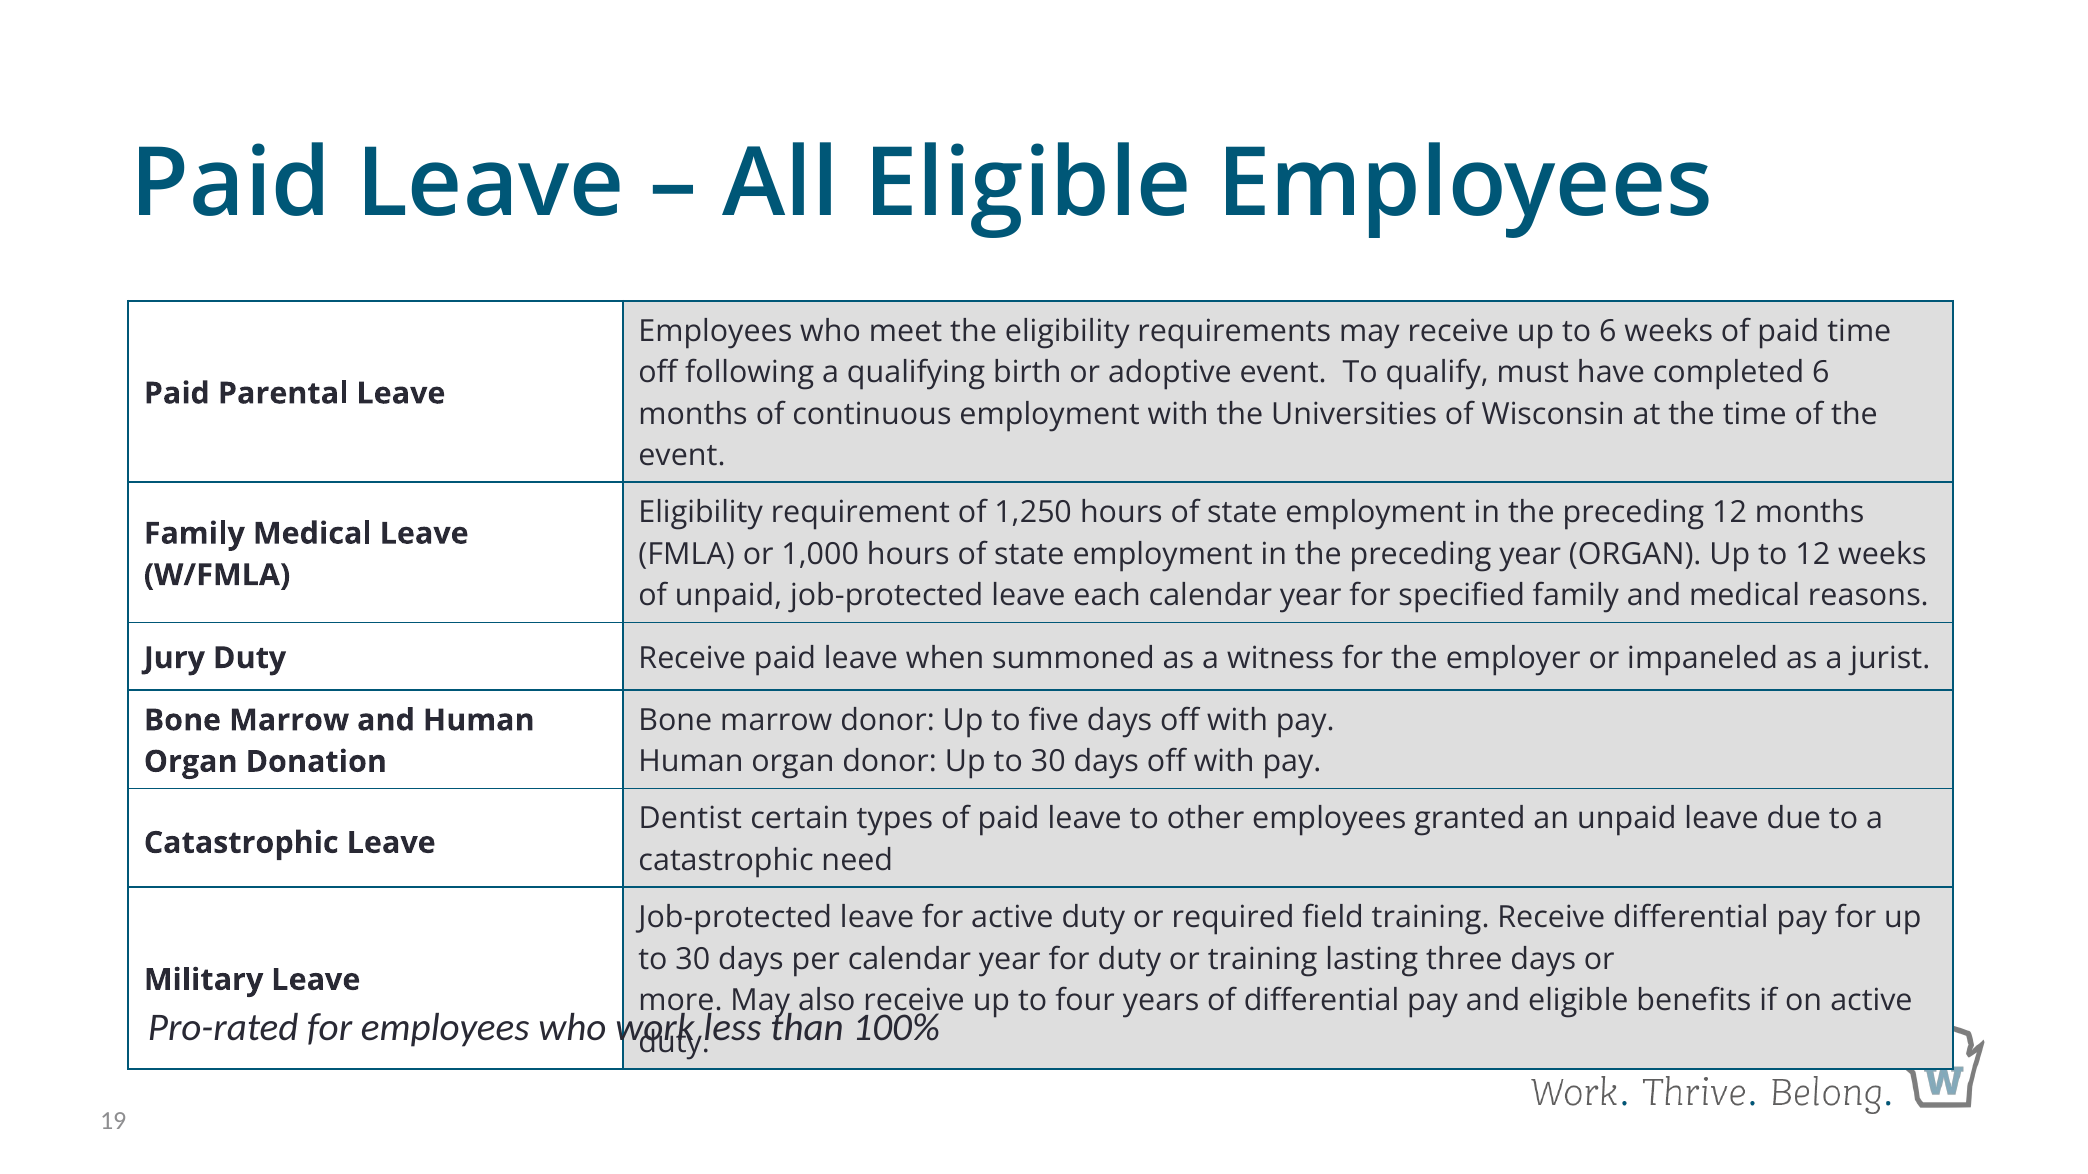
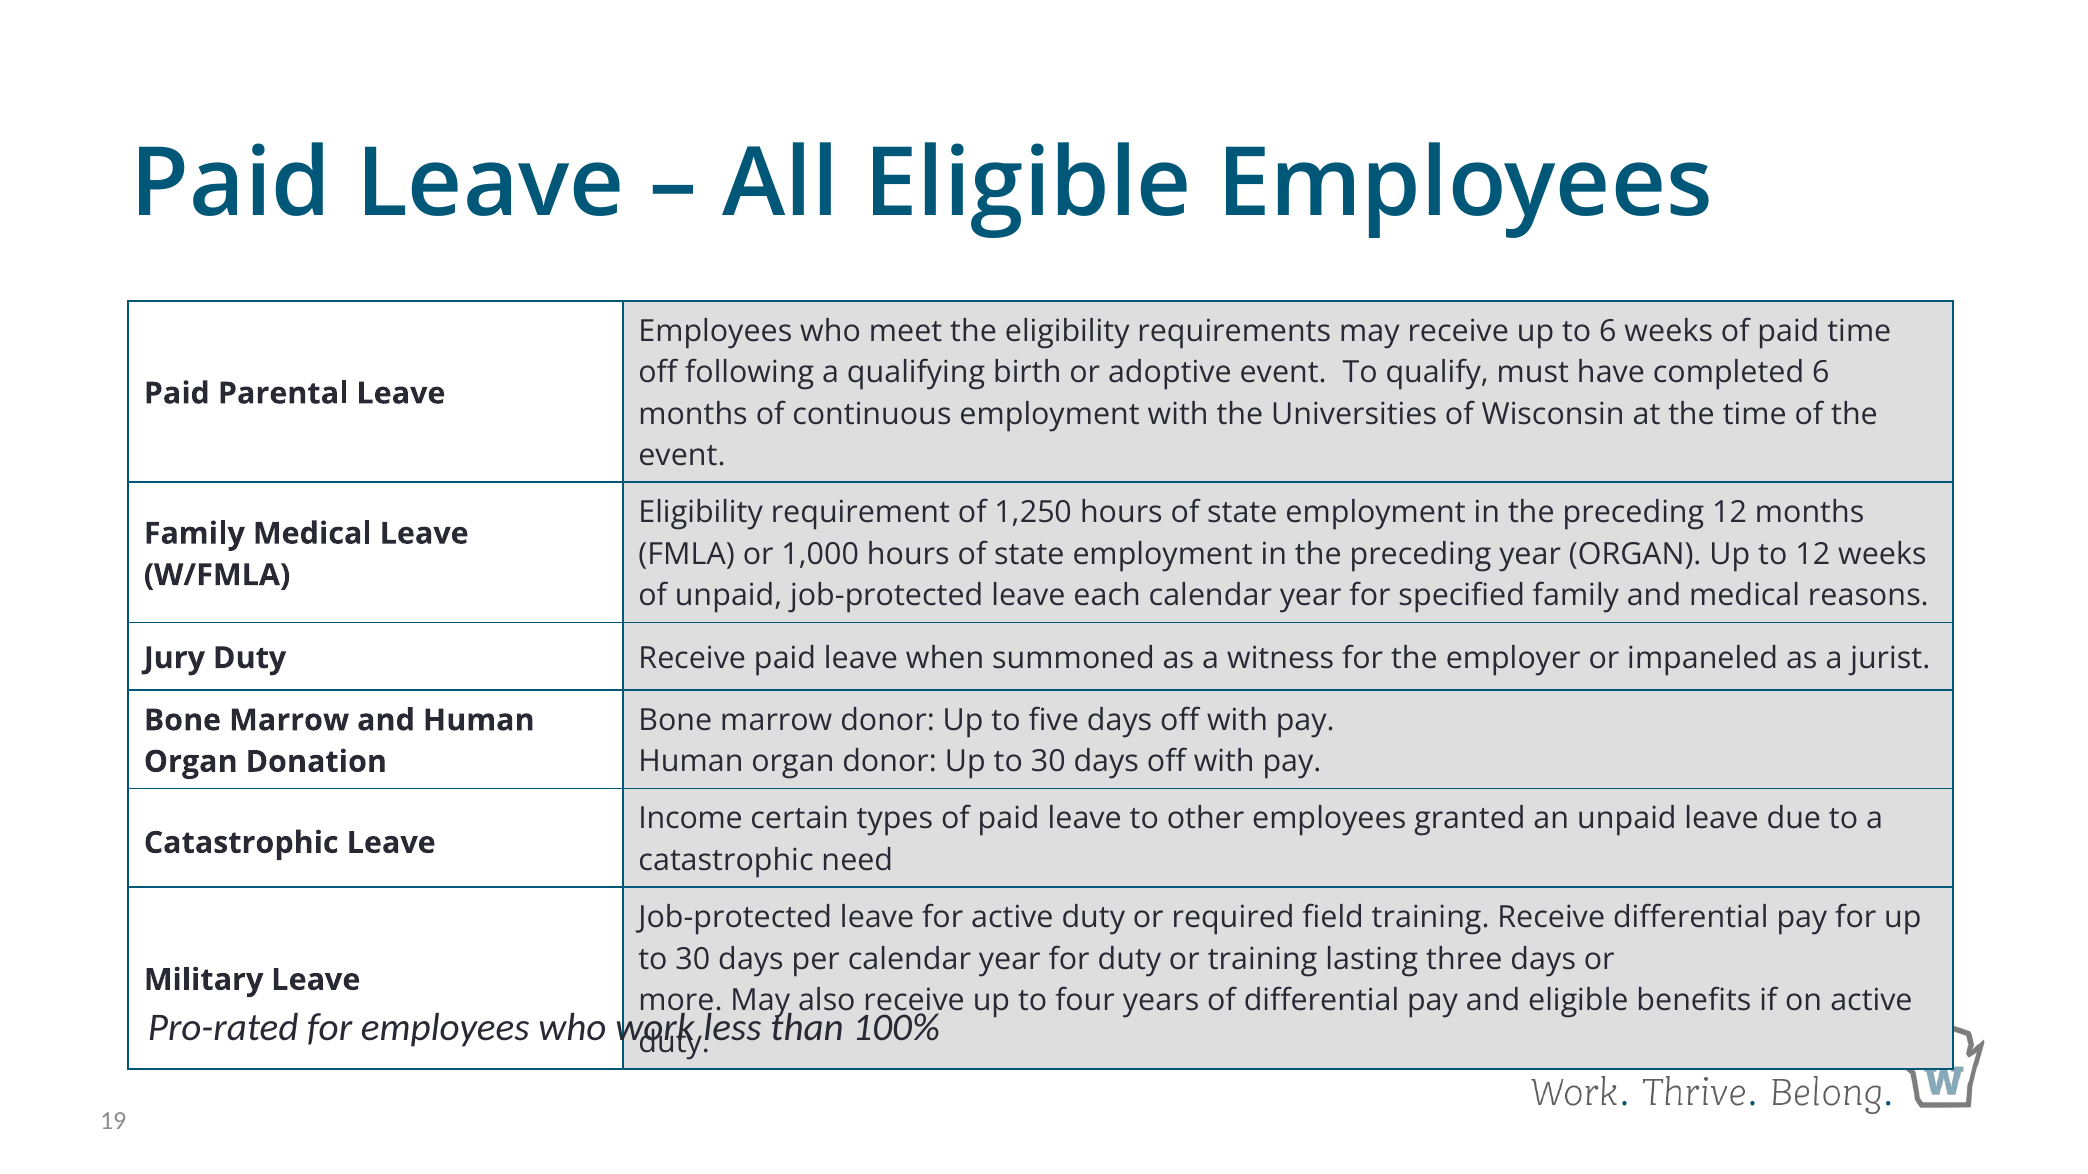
Dentist: Dentist -> Income
